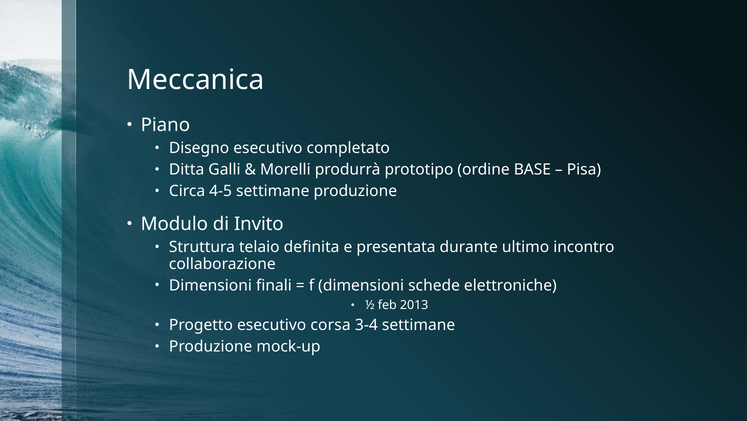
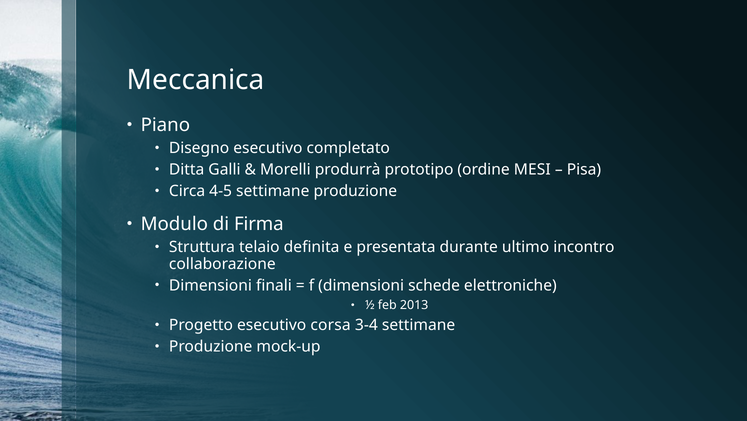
BASE: BASE -> MESI
Invito: Invito -> Firma
